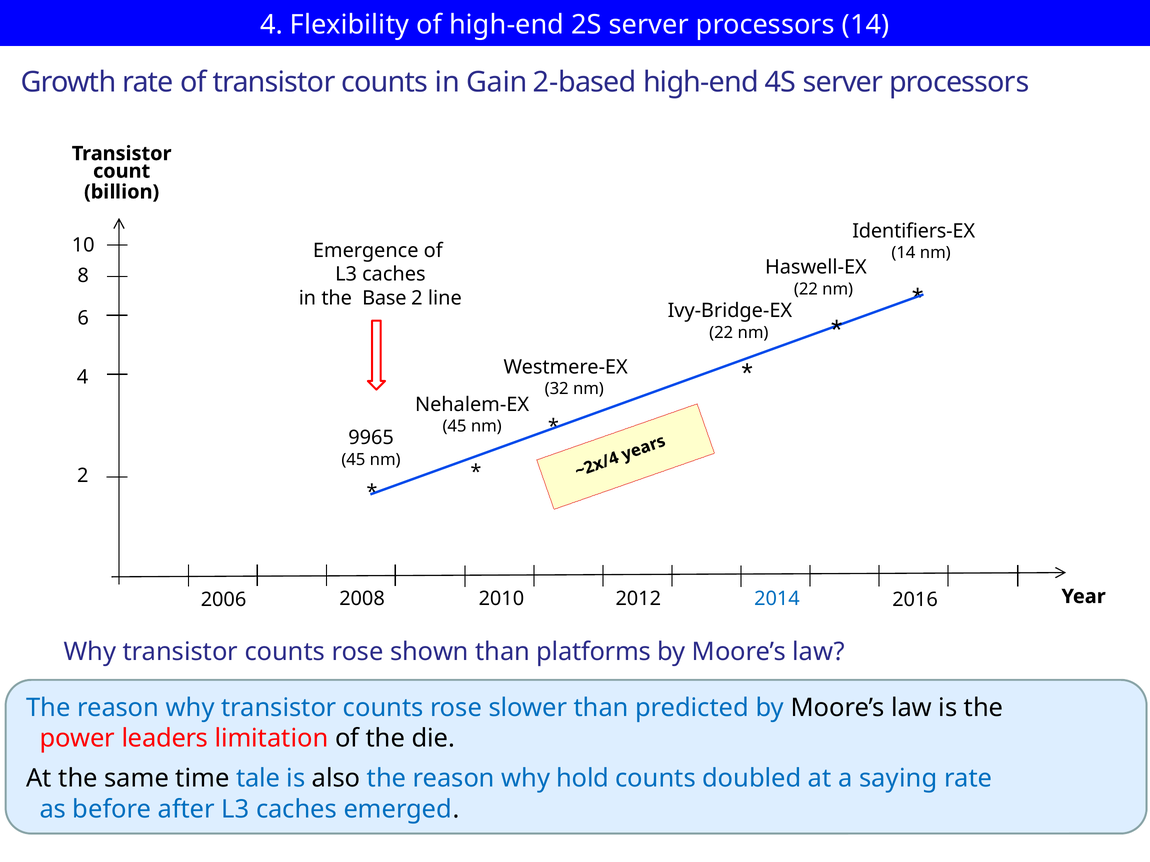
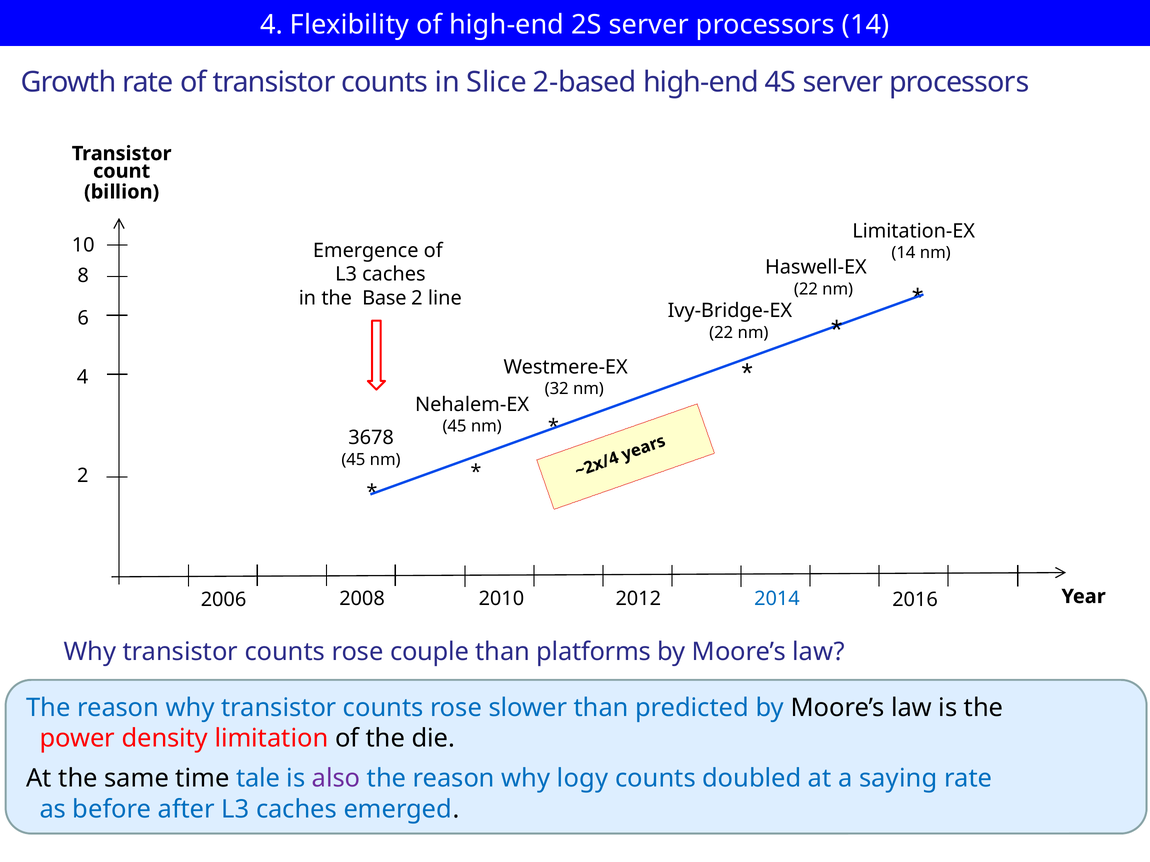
Gain: Gain -> Slice
Identifiers-EX: Identifiers-EX -> Limitation-EX
9965: 9965 -> 3678
shown: shown -> couple
leaders: leaders -> density
also colour: black -> purple
hold: hold -> logy
